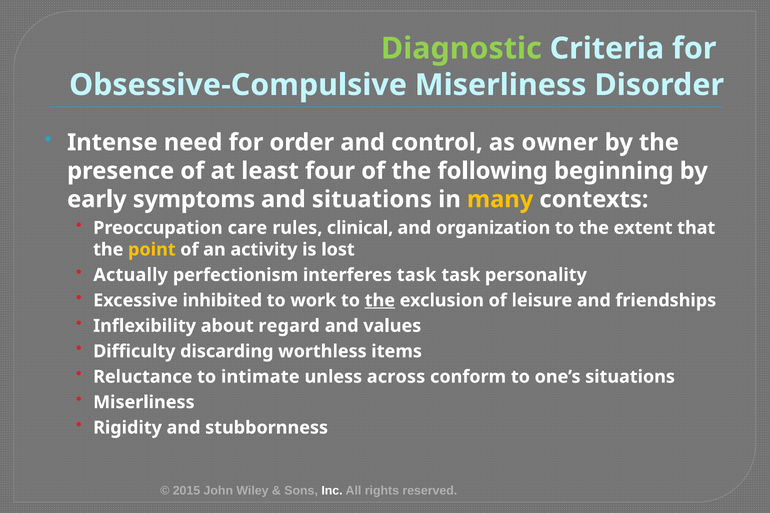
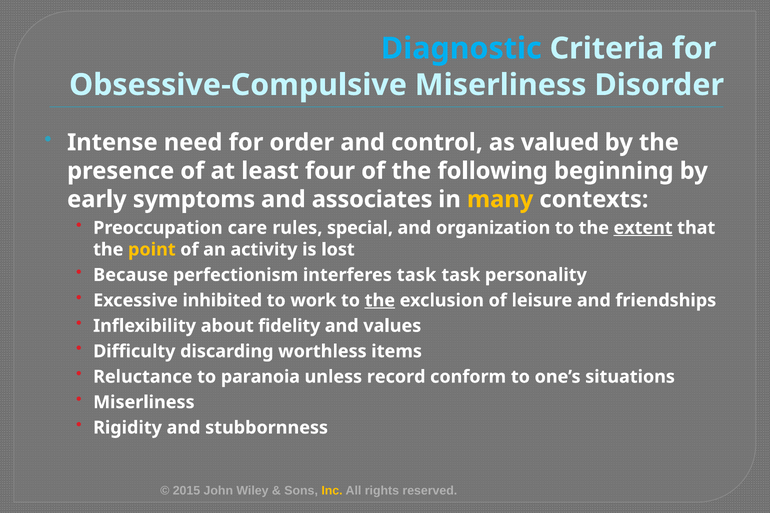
Diagnostic colour: light green -> light blue
owner: owner -> valued
and situations: situations -> associates
clinical: clinical -> special
extent underline: none -> present
Actually: Actually -> Because
regard: regard -> fidelity
intimate: intimate -> paranoia
across: across -> record
Inc colour: white -> yellow
